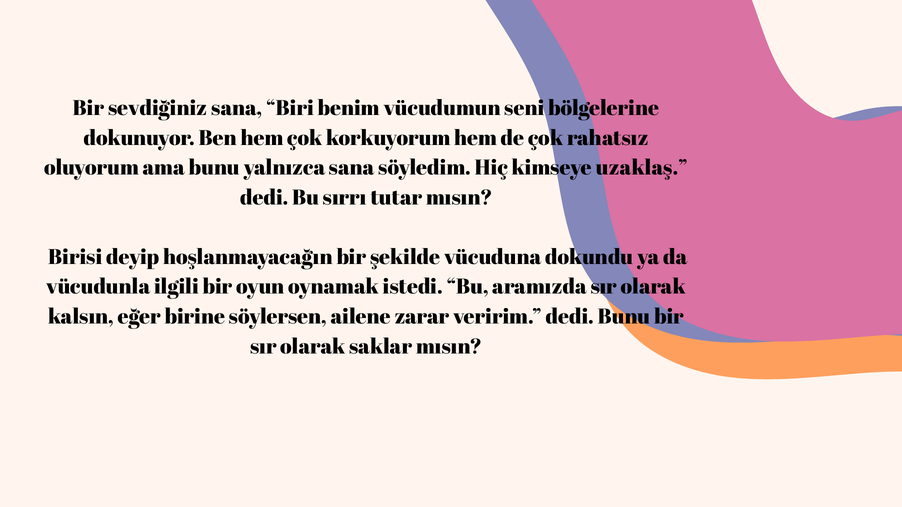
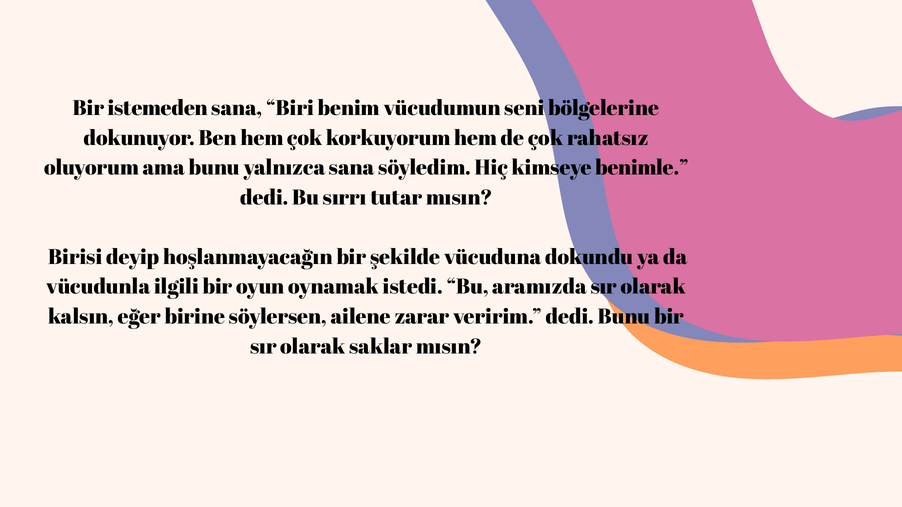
sevdiğiniz: sevdiğiniz -> istemeden
uzaklaş: uzaklaş -> benimle
